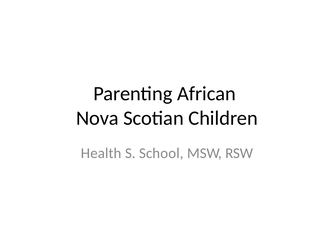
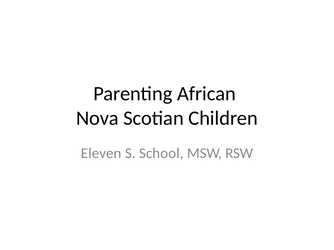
Health: Health -> Eleven
